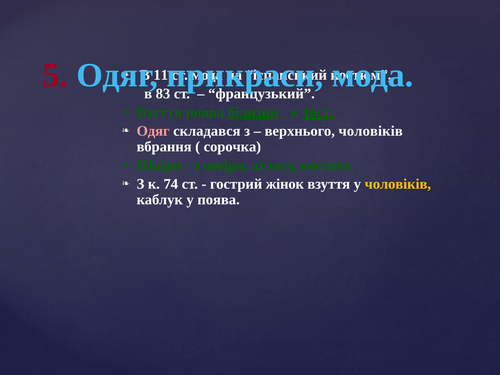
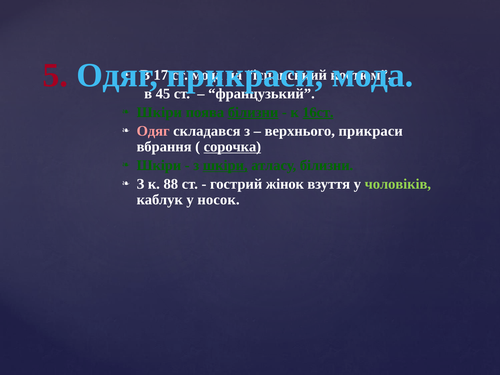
11: 11 -> 17
83: 83 -> 45
Взуття at (159, 112): Взуття -> Шкіри
верхнього чоловіків: чоловіків -> прикраси
сорочка underline: none -> present
шкіри at (225, 165) underline: none -> present
атласу костюм: костюм -> білизни
74: 74 -> 88
чоловіків at (398, 184) colour: yellow -> light green
у поява: поява -> носок
